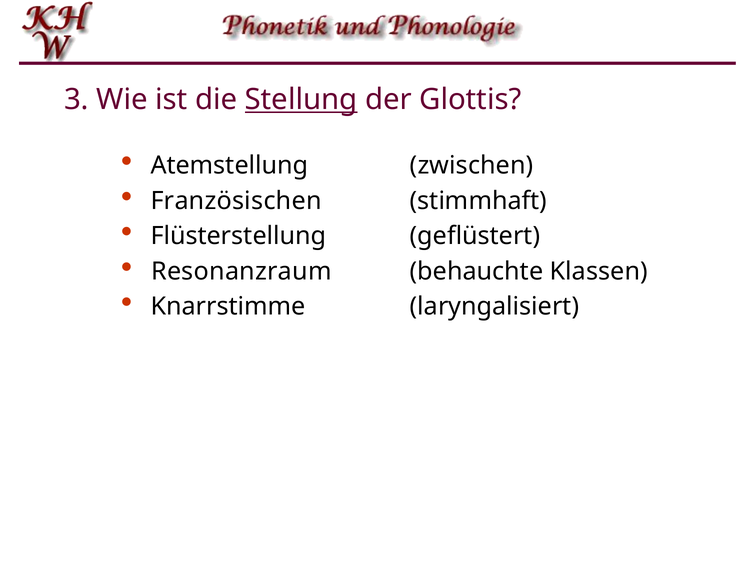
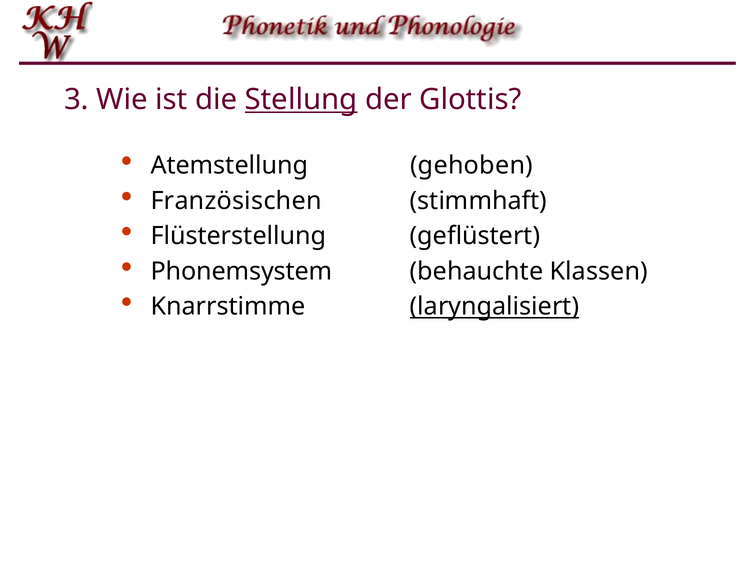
zwischen: zwischen -> gehoben
Resonanzraum: Resonanzraum -> Phonemsystem
laryngalisiert underline: none -> present
